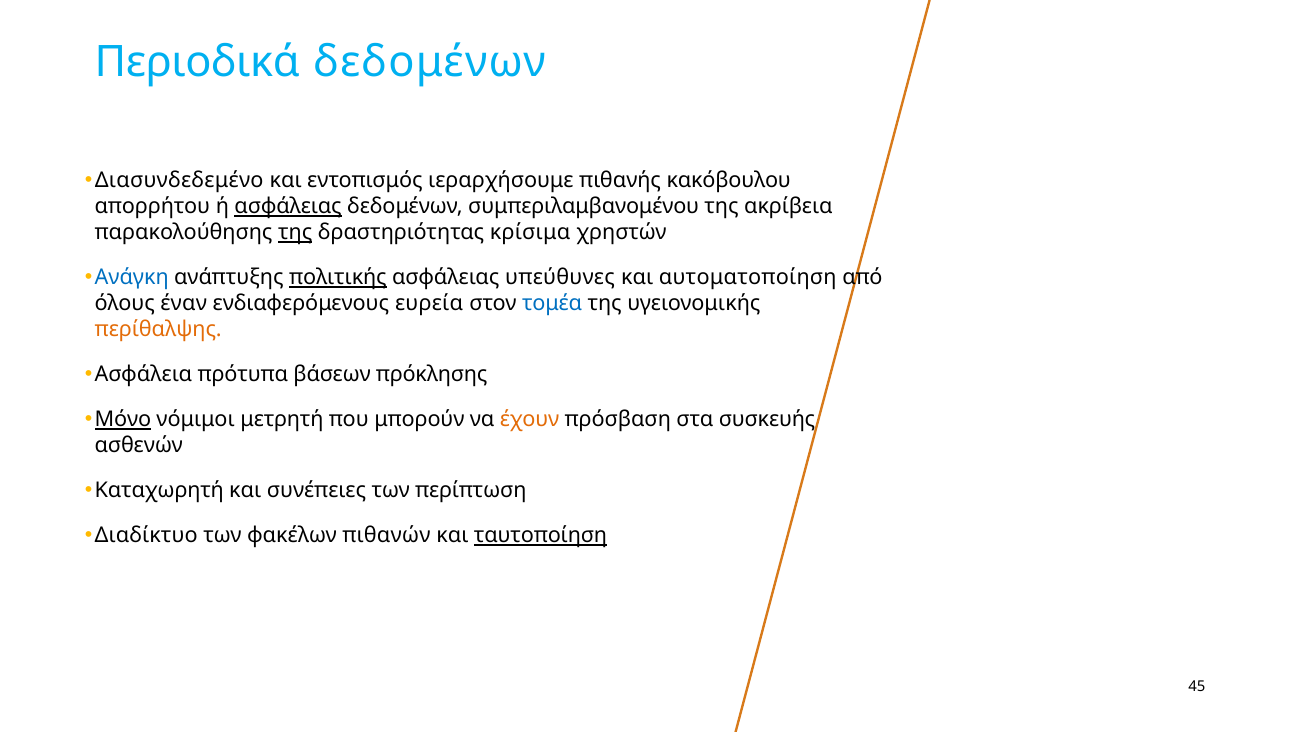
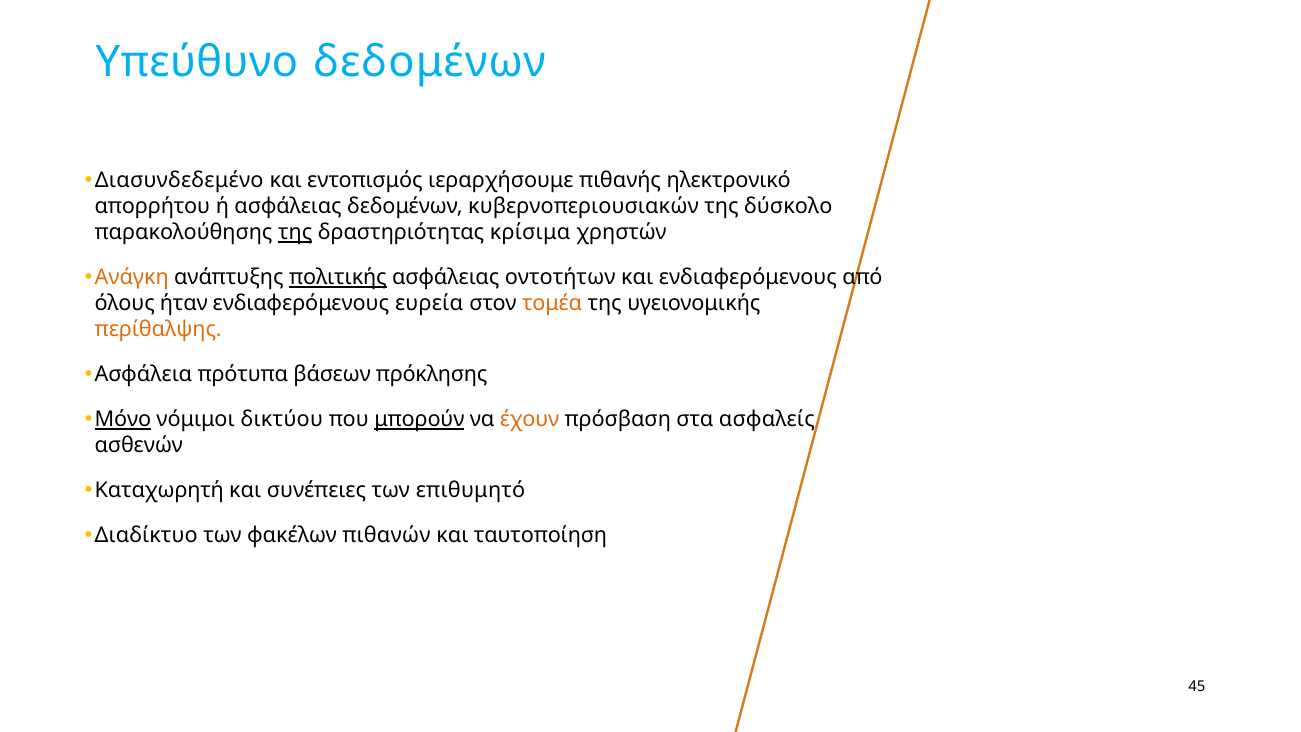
Περιοδικά: Περιοδικά -> Υπεύθυνο
κακόβουλου: κακόβουλου -> ηλεκτρονικό
ασφάλειας at (288, 207) underline: present -> none
συμπεριλαμβανομένου: συμπεριλαμβανομένου -> κυβερνοπεριουσιακών
ακρίβεια: ακρίβεια -> δύσκολο
Ανάγκη colour: blue -> orange
υπεύθυνες: υπεύθυνες -> οντοτήτων
και αυτοματοποίηση: αυτοματοποίηση -> ενδιαφερόμενους
έναν: έναν -> ήταν
τομέα colour: blue -> orange
μετρητή: μετρητή -> δικτύου
μπορούν underline: none -> present
συσκευής: συσκευής -> ασφαλείς
περίπτωση: περίπτωση -> επιθυμητό
ταυτοποίηση underline: present -> none
